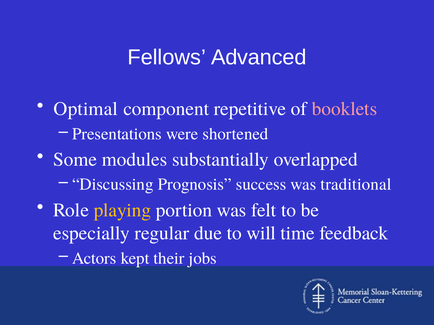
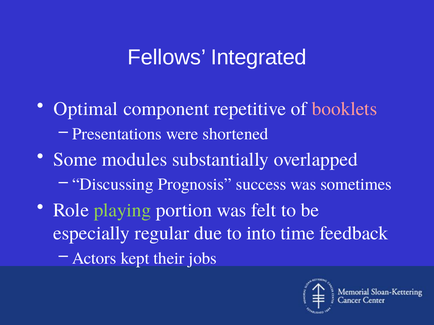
Advanced: Advanced -> Integrated
traditional: traditional -> sometimes
playing colour: yellow -> light green
will: will -> into
